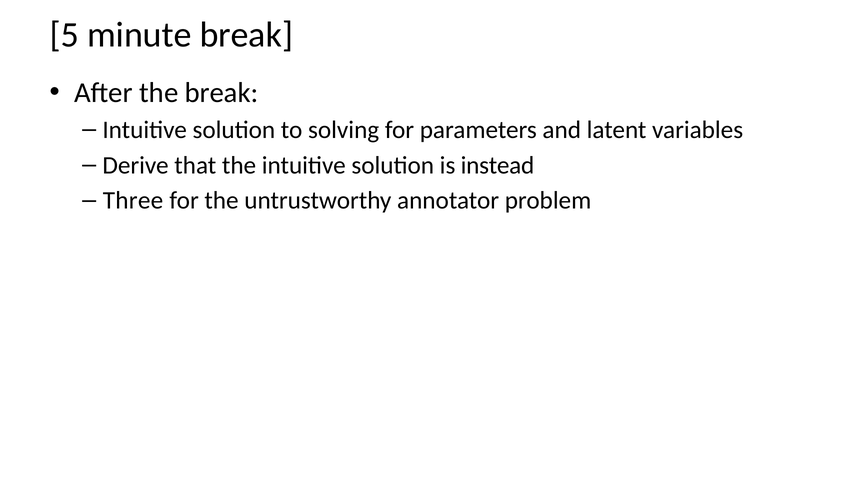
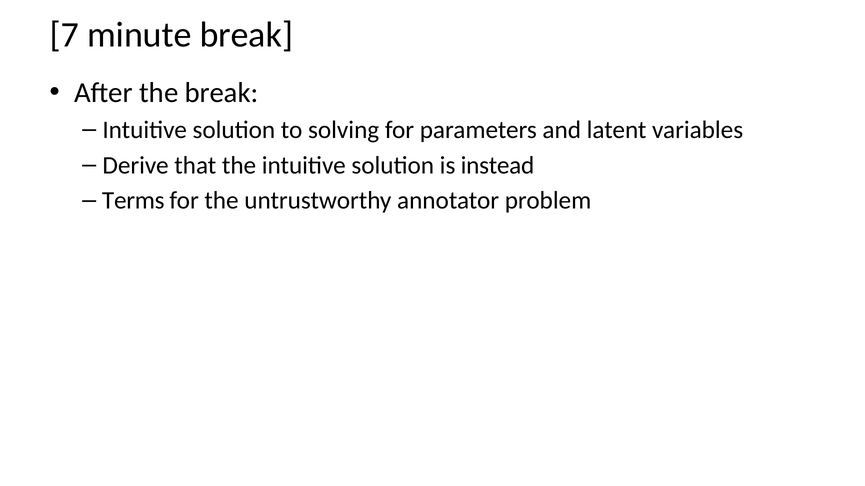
5: 5 -> 7
Three: Three -> Terms
